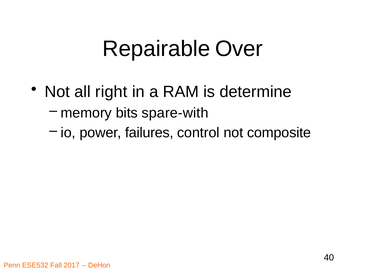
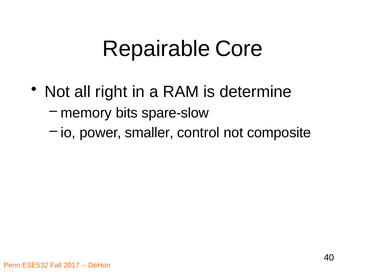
Over: Over -> Core
spare-with: spare-with -> spare-slow
failures: failures -> smaller
